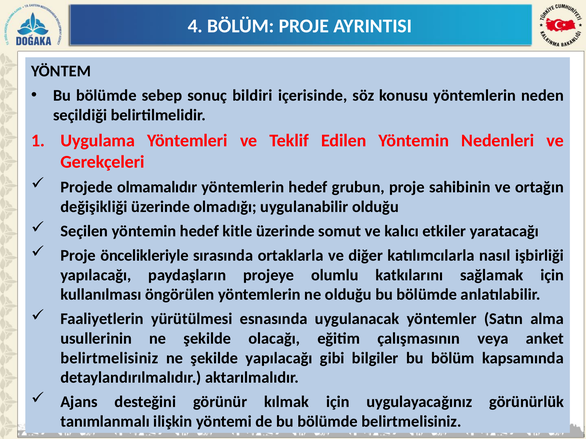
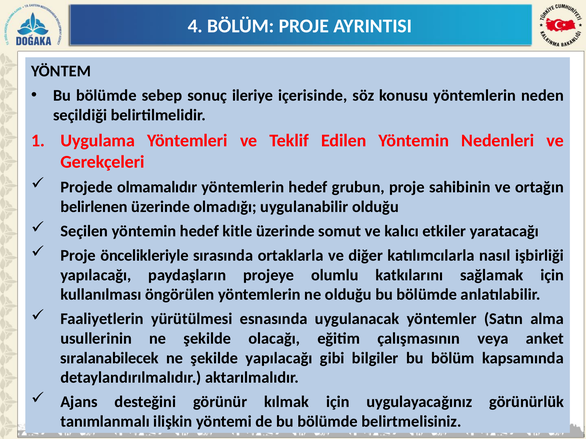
bildiri: bildiri -> ileriye
değişikliği: değişikliği -> belirlenen
belirtmelisiniz at (109, 358): belirtmelisiniz -> sıralanabilecek
